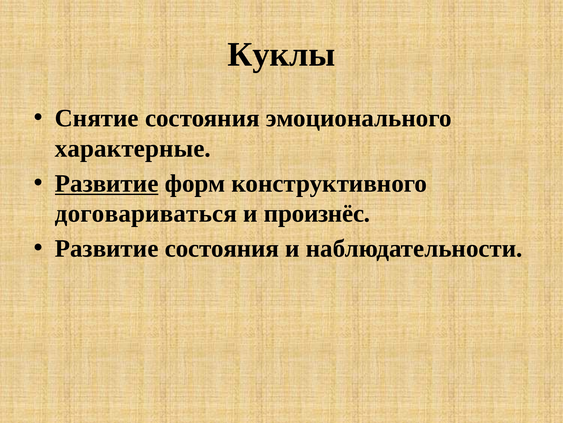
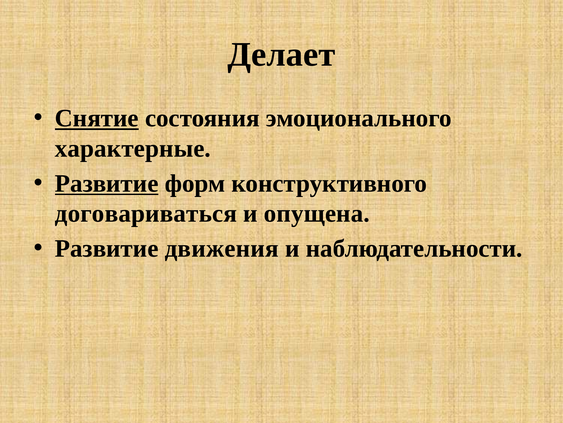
Куклы: Куклы -> Делает
Снятие underline: none -> present
произнёс: произнёс -> опущена
Развитие состояния: состояния -> движения
